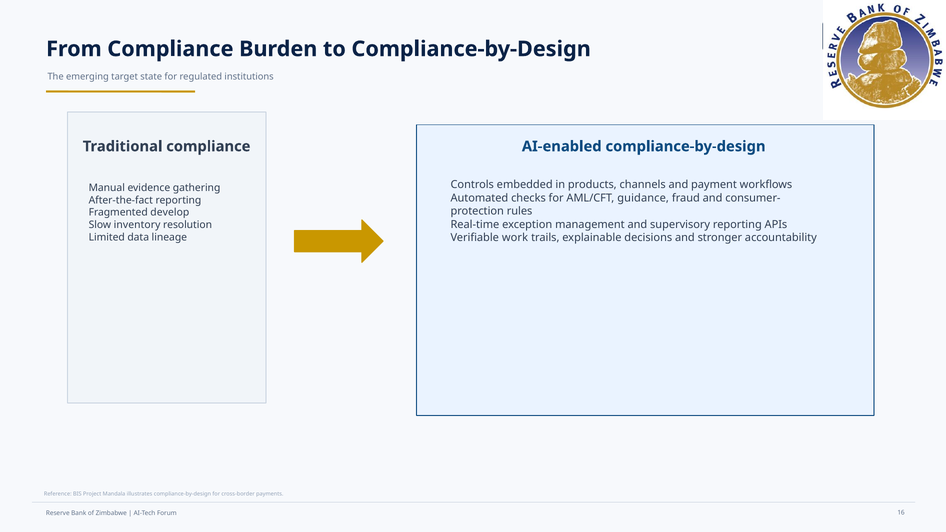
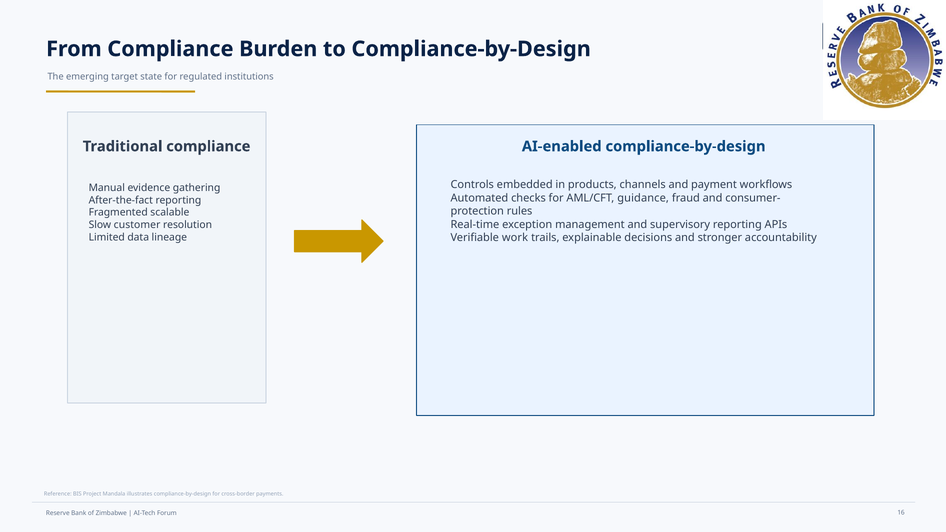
develop: develop -> scalable
inventory: inventory -> customer
